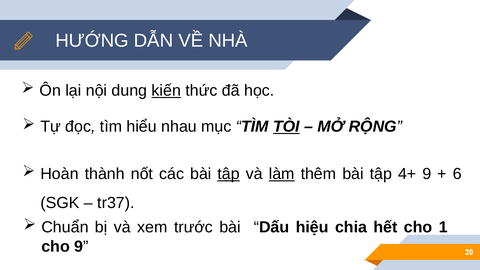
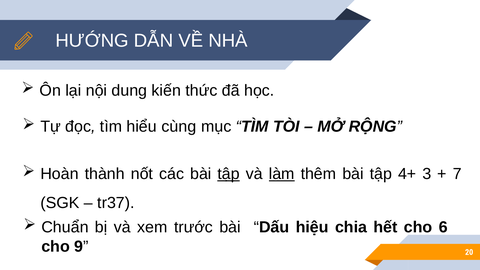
kiến underline: present -> none
nhau: nhau -> cùng
TÒI underline: present -> none
4+ 9: 9 -> 3
6: 6 -> 7
1: 1 -> 6
